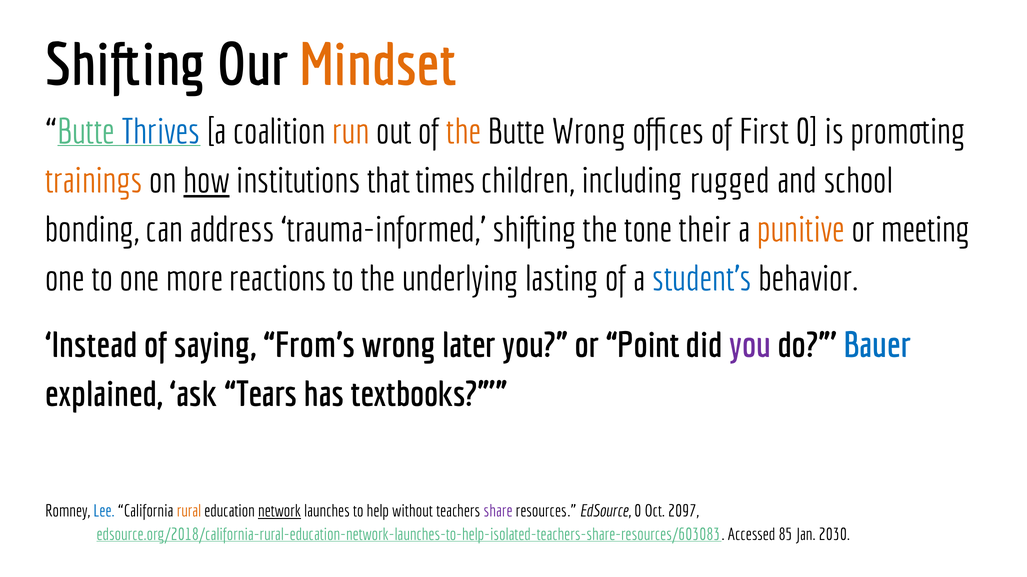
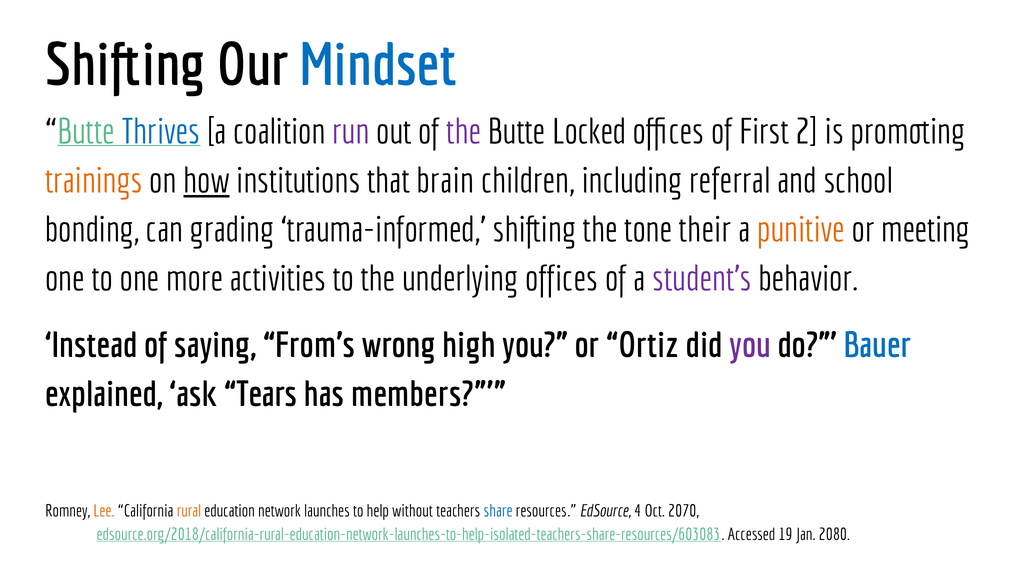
Mindset colour: orange -> blue
run colour: orange -> purple
the at (464, 132) colour: orange -> purple
Butte Wrong: Wrong -> Locked
First 0: 0 -> 2
times: times -> brain
rugged: rugged -> referral
address: address -> grading
reactions: reactions -> activities
underlying lasting: lasting -> offices
student’s colour: blue -> purple
later: later -> high
Point: Point -> Ortiz
textbooks: textbooks -> members
Lee colour: blue -> orange
network underline: present -> none
share colour: purple -> blue
EdSource 0: 0 -> 4
2097: 2097 -> 2070
85: 85 -> 19
2030: 2030 -> 2080
